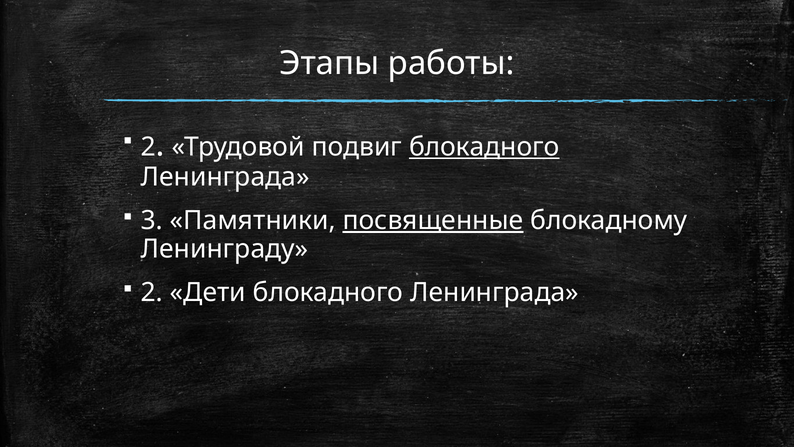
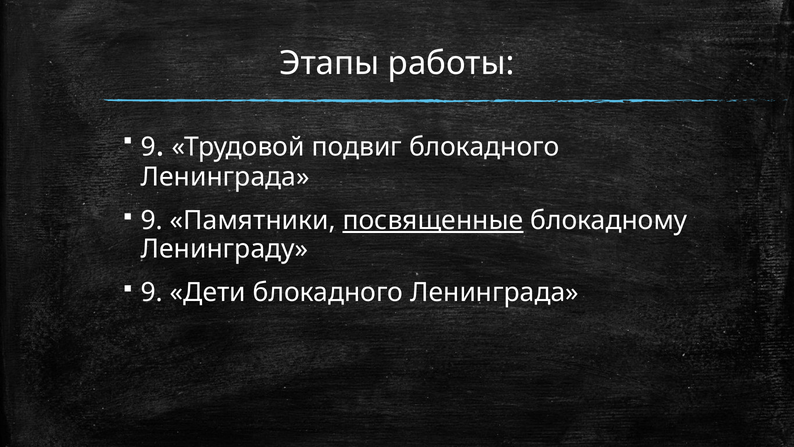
2 at (148, 147): 2 -> 9
блокадного at (484, 147) underline: present -> none
3 at (152, 220): 3 -> 9
2 at (152, 293): 2 -> 9
